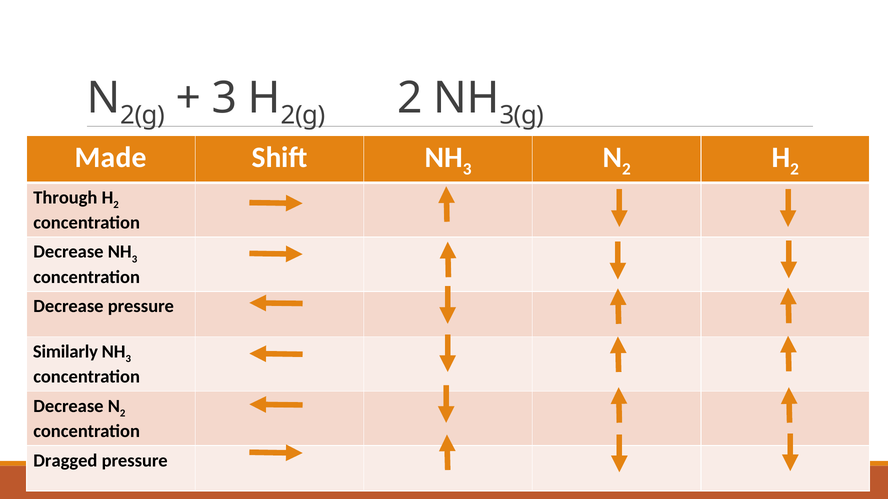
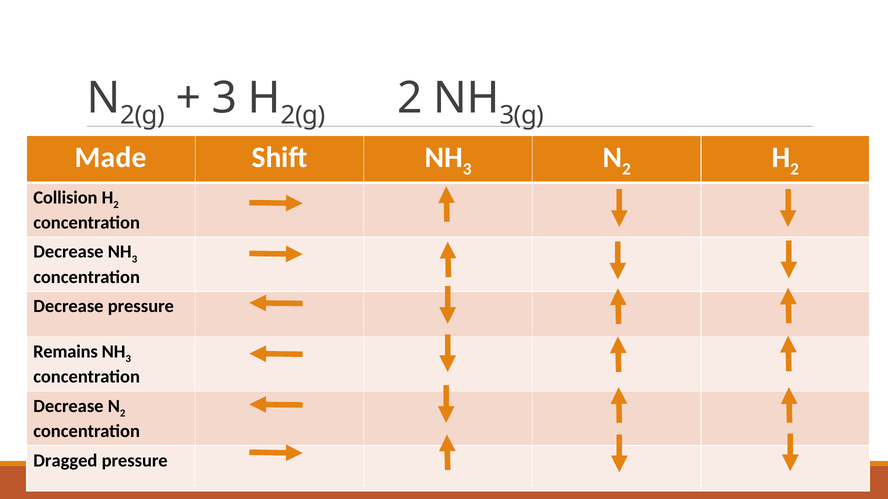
Through: Through -> Collision
Similarly: Similarly -> Remains
